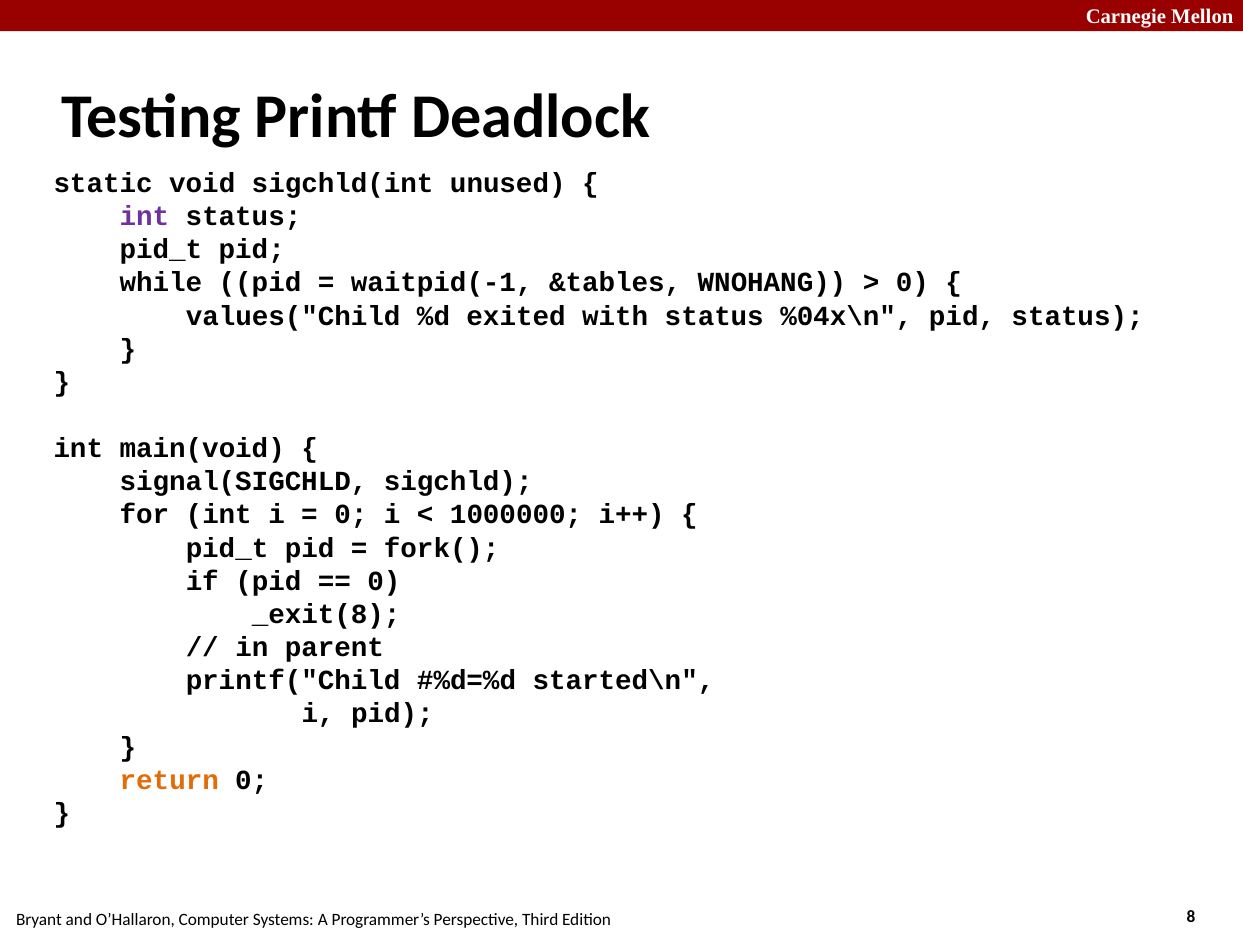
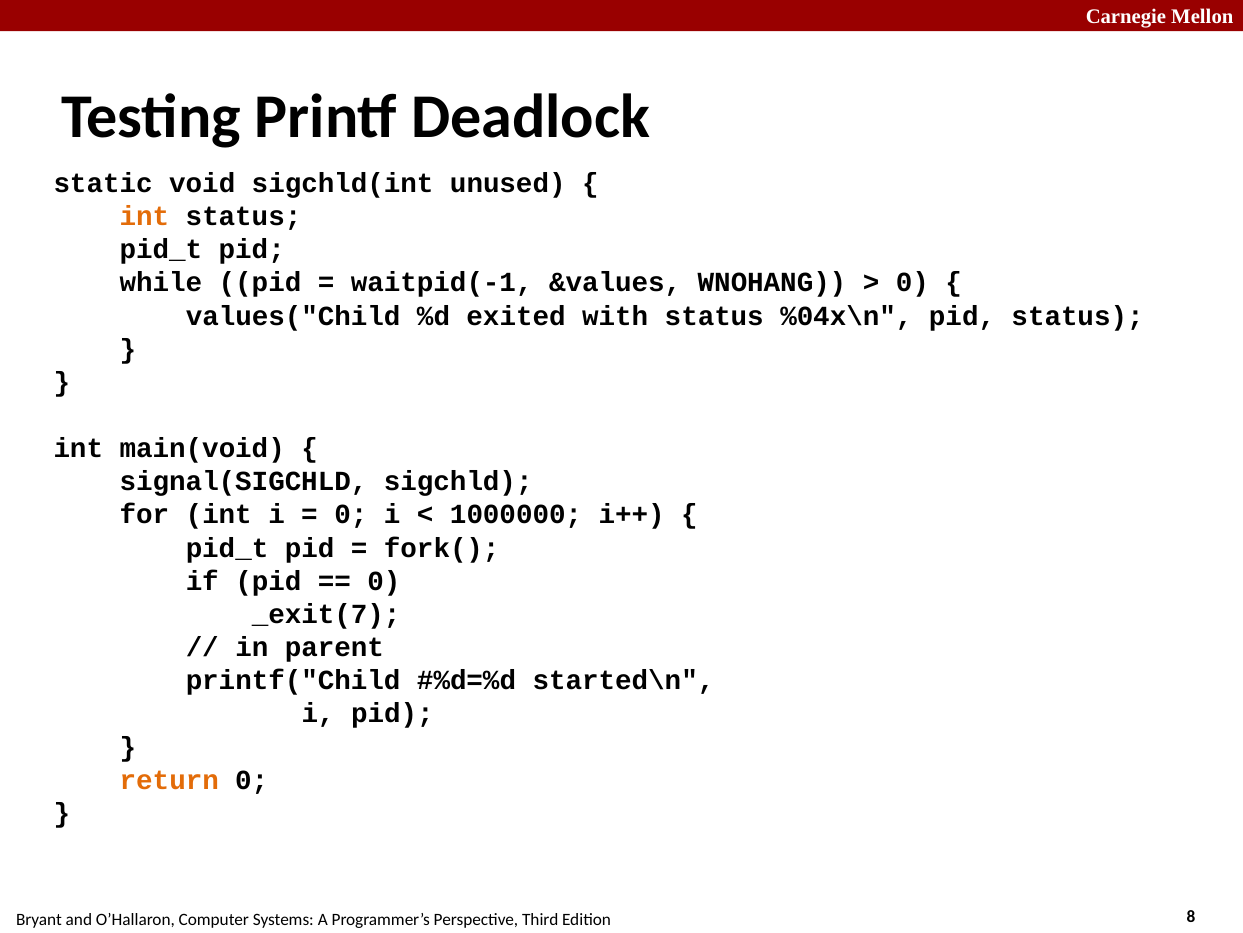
int at (144, 216) colour: purple -> orange
&tables: &tables -> &values
_exit(8: _exit(8 -> _exit(7
